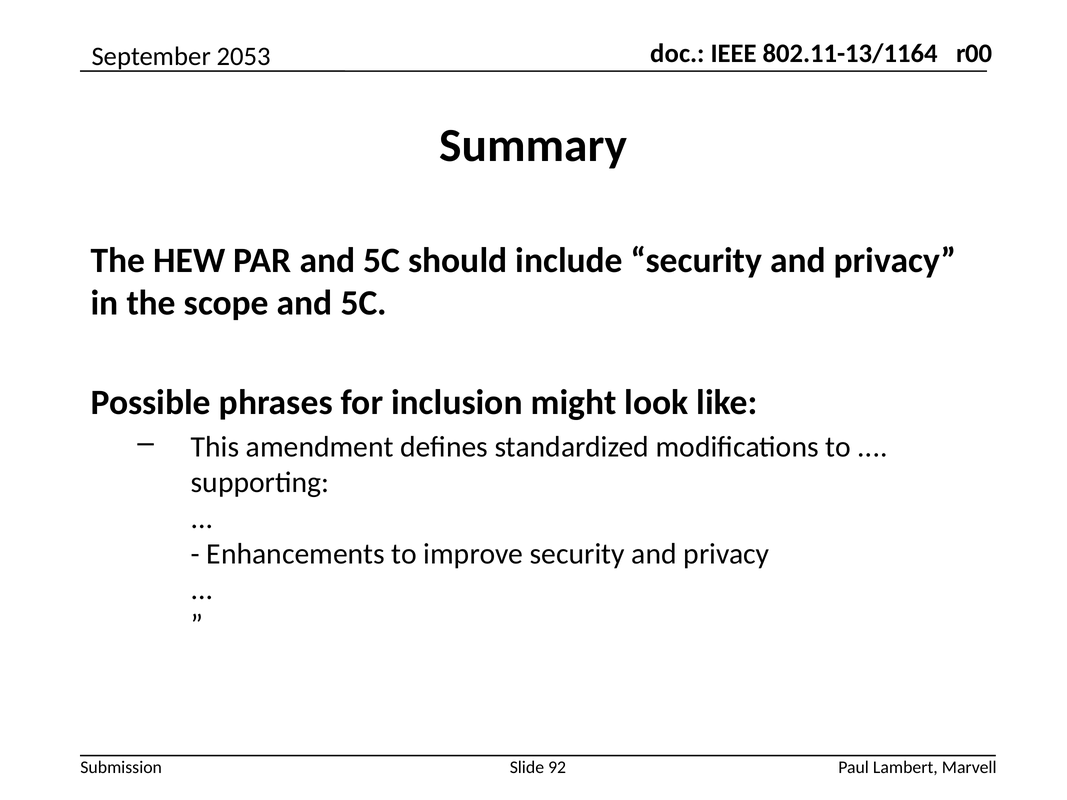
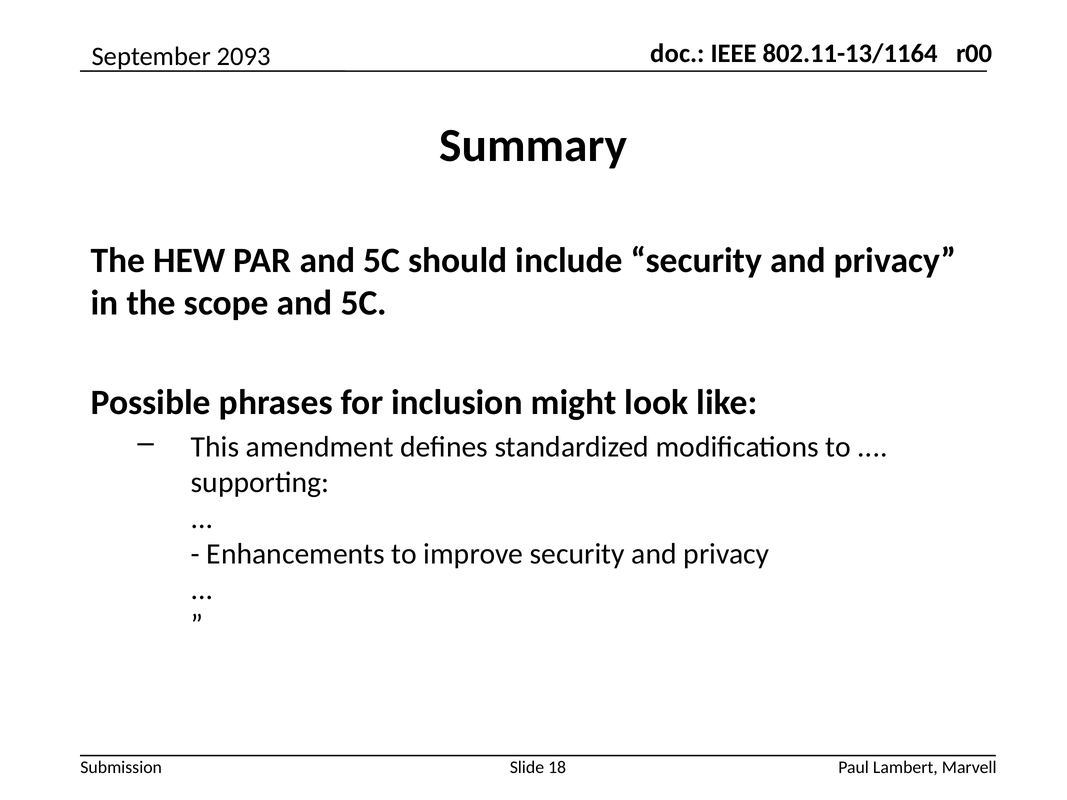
2053: 2053 -> 2093
92: 92 -> 18
